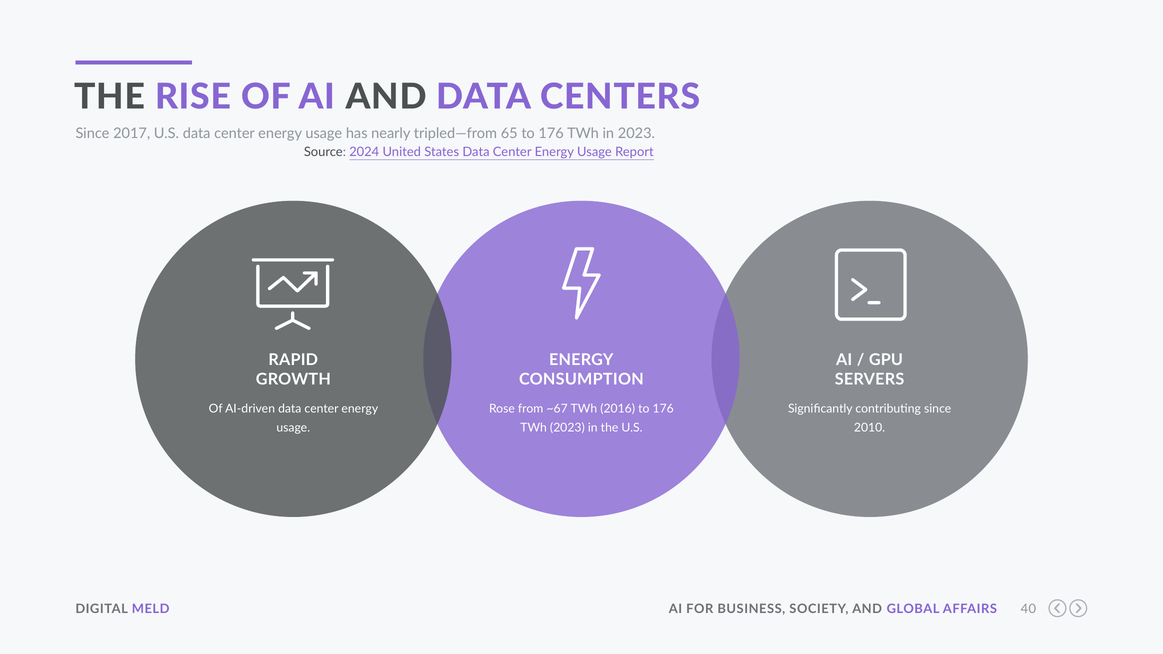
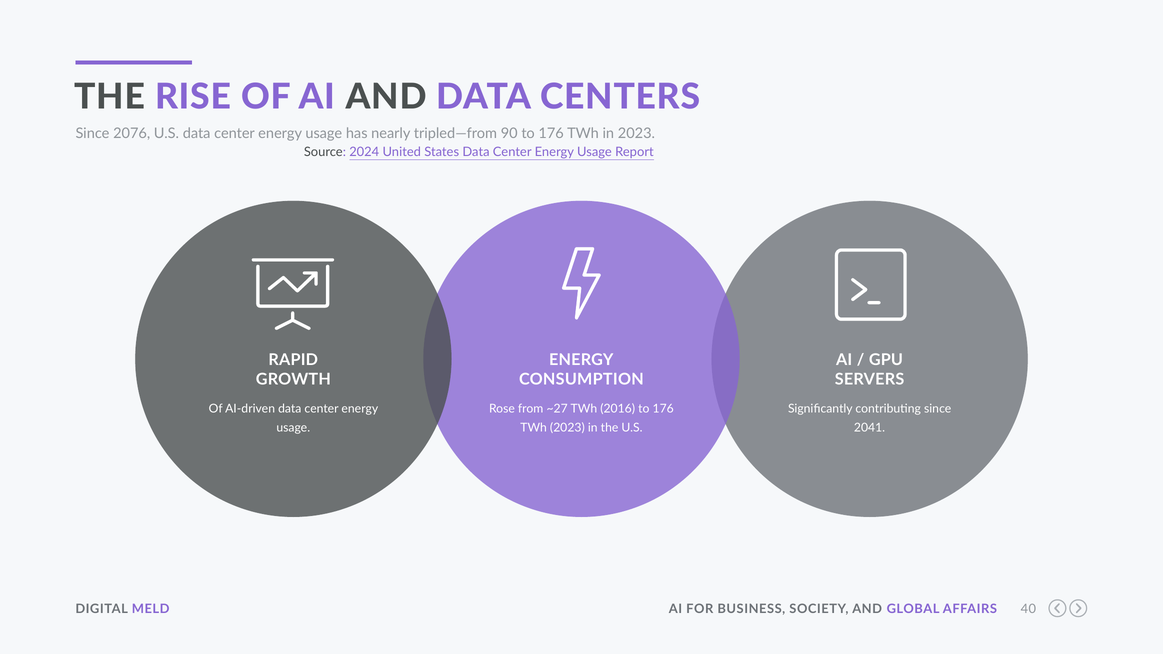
2017: 2017 -> 2076
65: 65 -> 90
~67: ~67 -> ~27
2010: 2010 -> 2041
